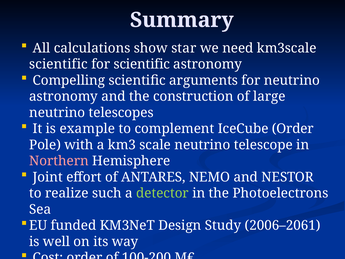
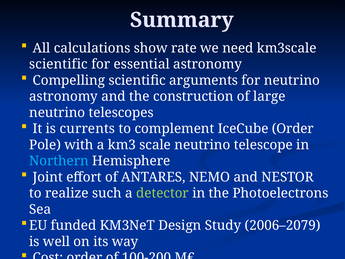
star: star -> rate
for scientific: scientific -> essential
example: example -> currents
Northern colour: pink -> light blue
2006–2061: 2006–2061 -> 2006–2079
